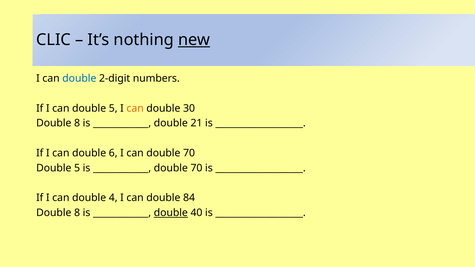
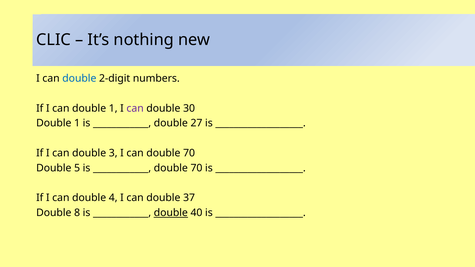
new underline: present -> none
can double 5: 5 -> 1
can at (135, 108) colour: orange -> purple
8 at (77, 123): 8 -> 1
21: 21 -> 27
6: 6 -> 3
84: 84 -> 37
